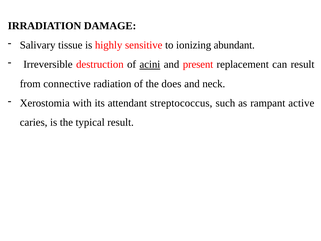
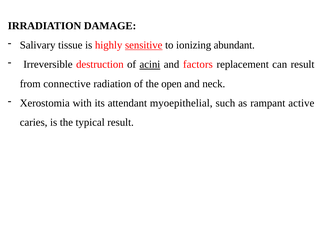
sensitive underline: none -> present
present: present -> factors
does: does -> open
streptococcus: streptococcus -> myoepithelial
